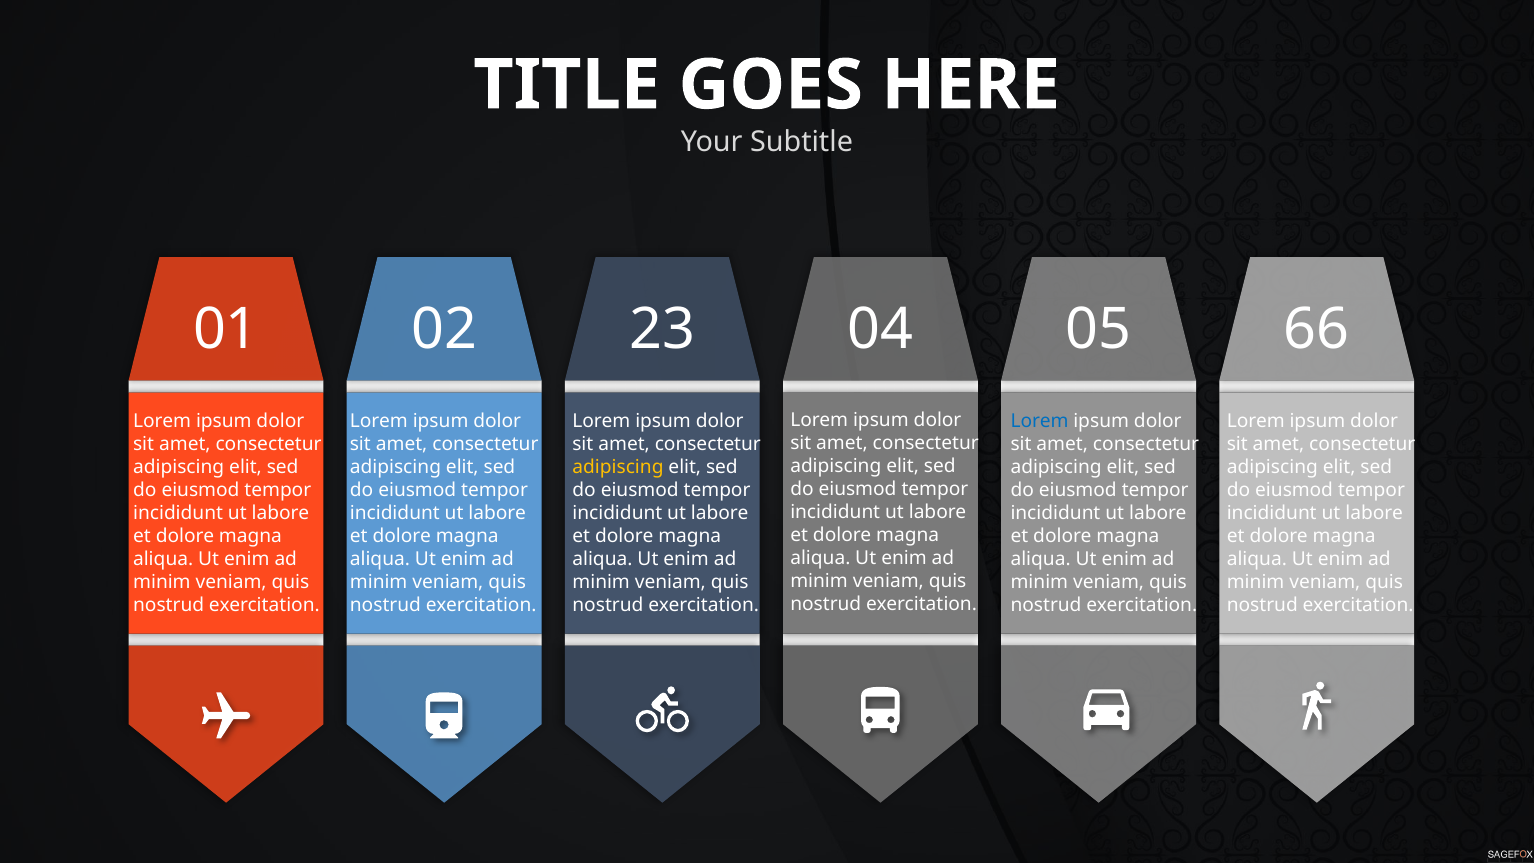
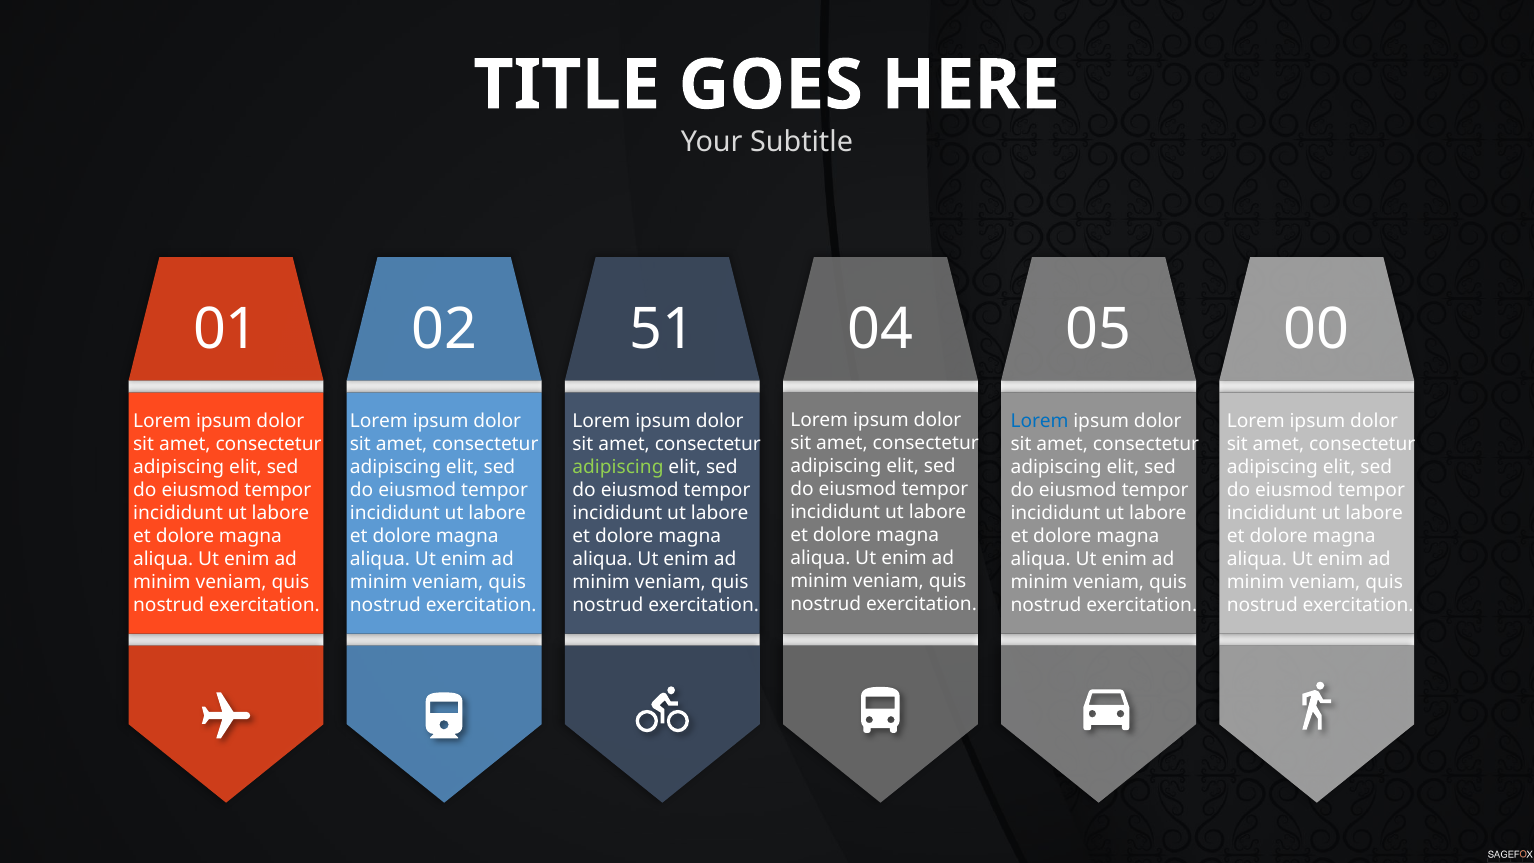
23: 23 -> 51
66: 66 -> 00
adipiscing at (618, 467) colour: yellow -> light green
